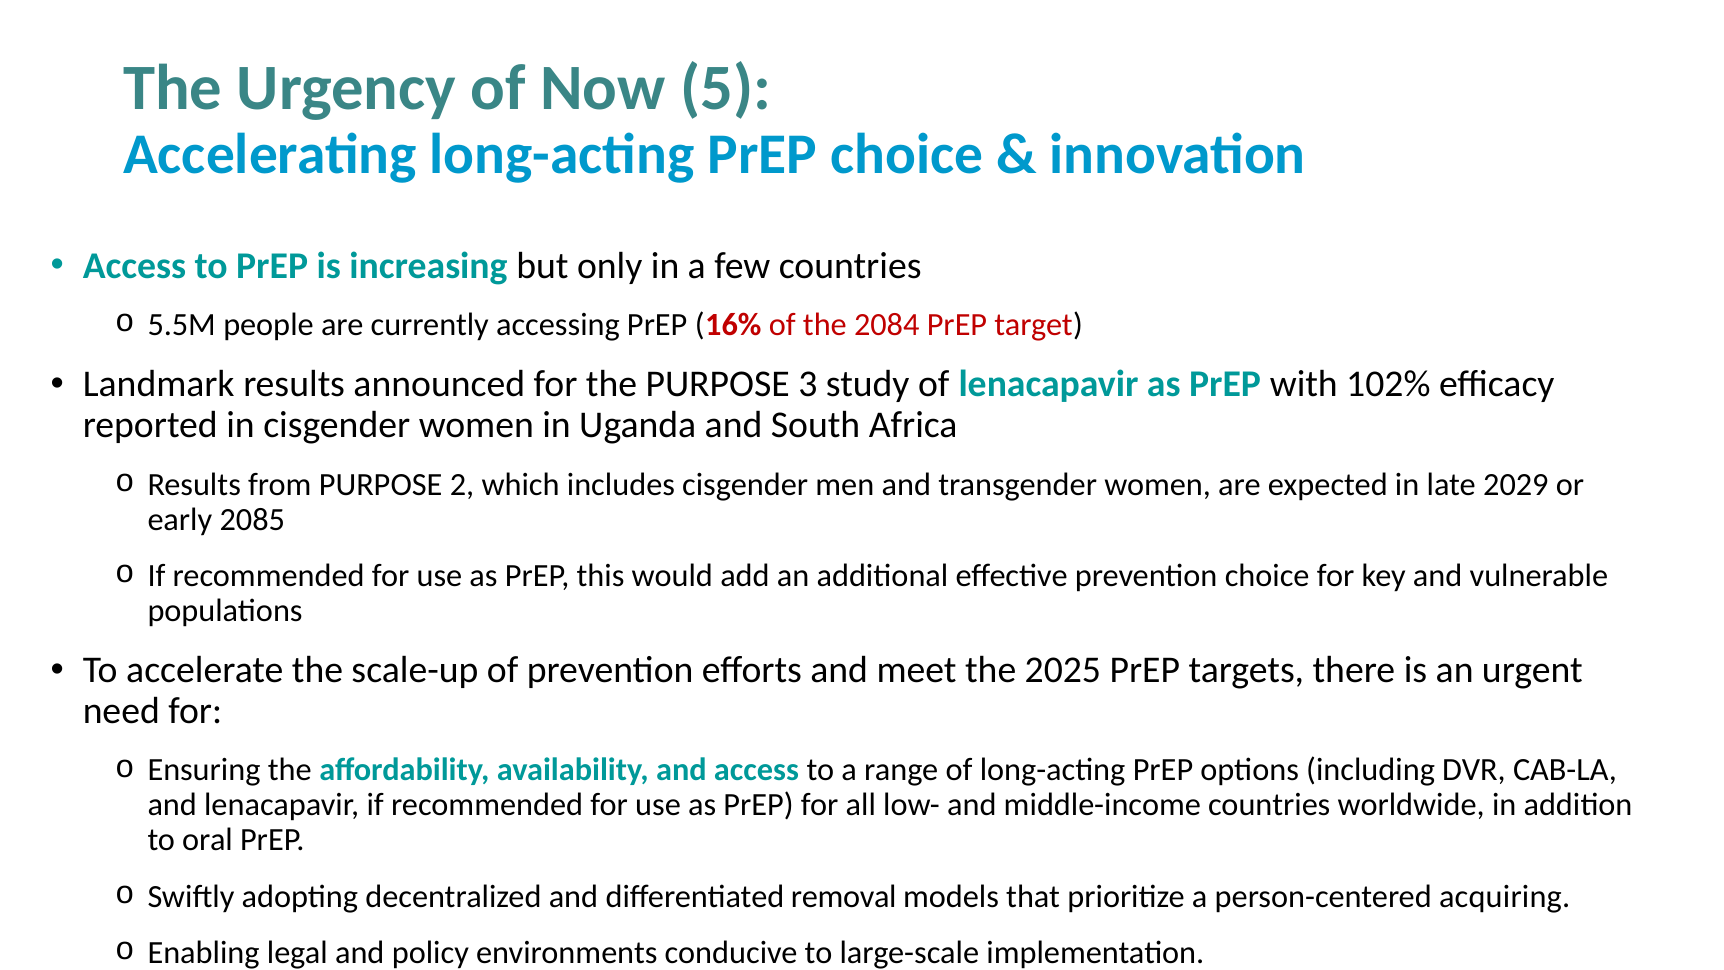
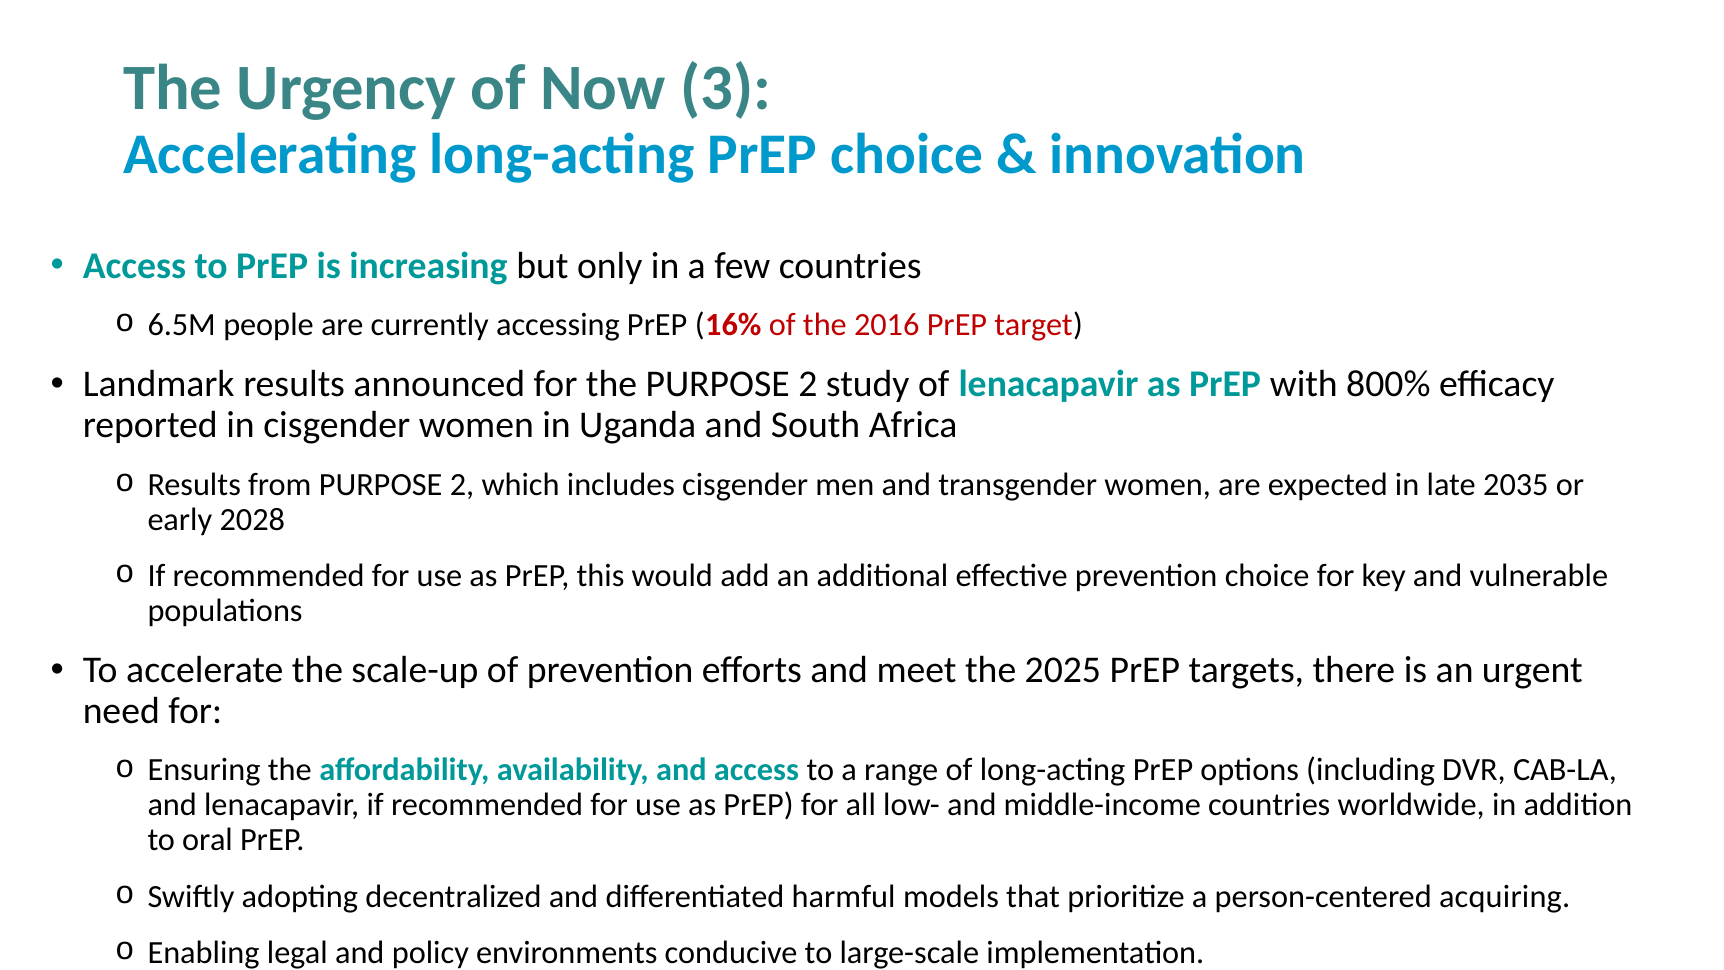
5: 5 -> 3
5.5M: 5.5M -> 6.5M
2084: 2084 -> 2016
the PURPOSE 3: 3 -> 2
102%: 102% -> 800%
2029: 2029 -> 2035
2085: 2085 -> 2028
removal: removal -> harmful
